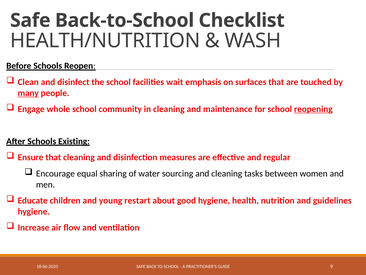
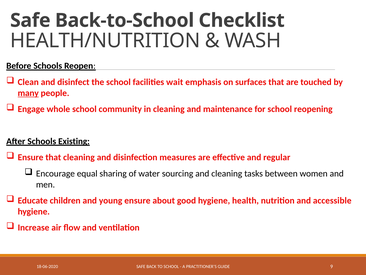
reopening underline: present -> none
young restart: restart -> ensure
guidelines: guidelines -> accessible
